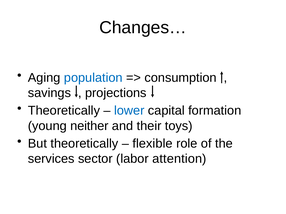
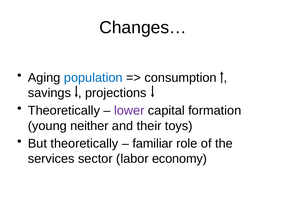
lower colour: blue -> purple
flexible: flexible -> familiar
attention: attention -> economy
